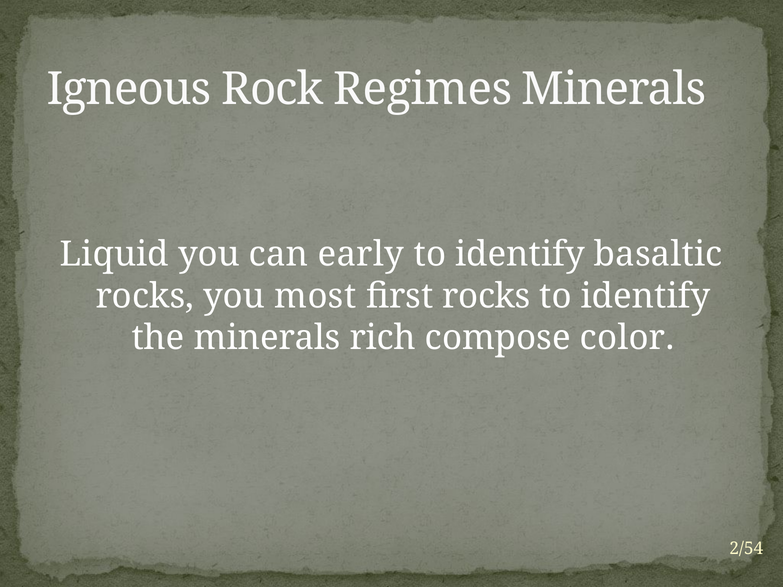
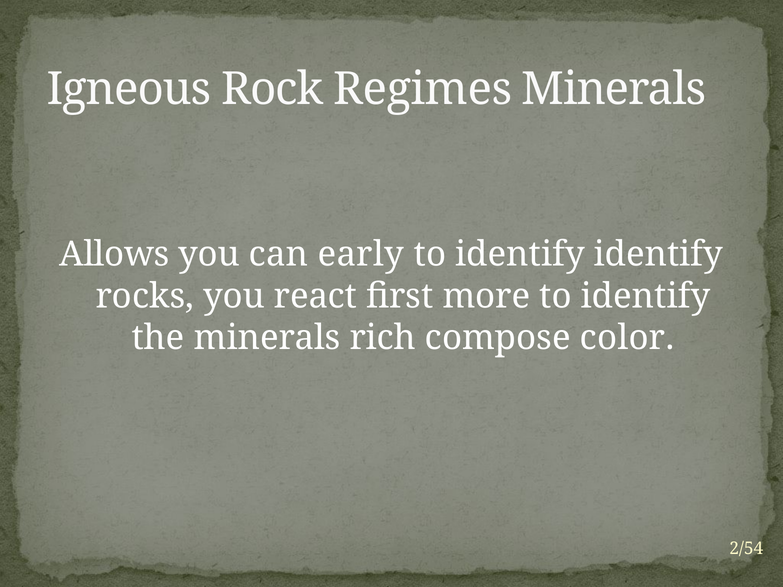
Liquid: Liquid -> Allows
identify basaltic: basaltic -> identify
most: most -> react
first rocks: rocks -> more
